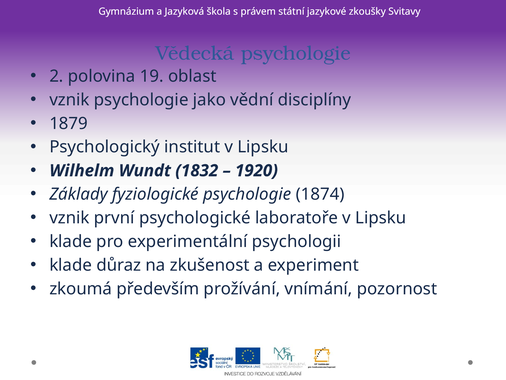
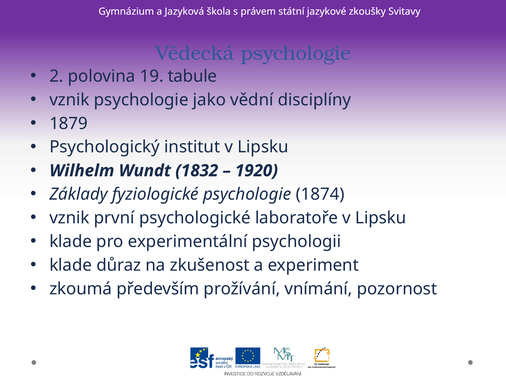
oblast: oblast -> tabule
